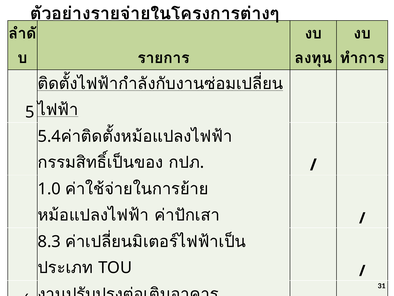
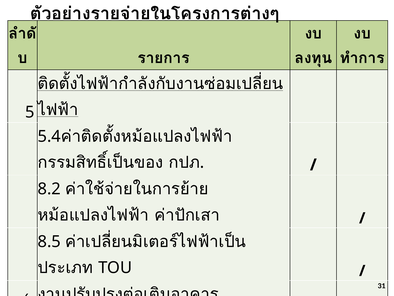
1.0: 1.0 -> 8.2
8.3: 8.3 -> 8.5
